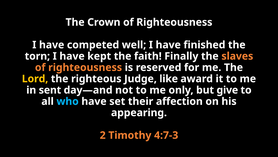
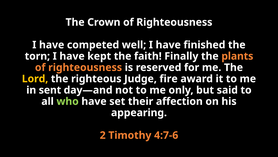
slaves: slaves -> plants
like: like -> fire
give: give -> said
who colour: light blue -> light green
4:7-3: 4:7-3 -> 4:7-6
